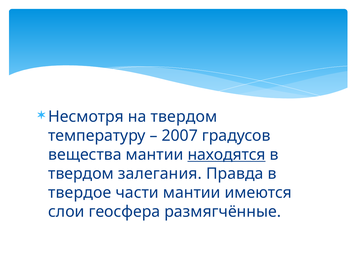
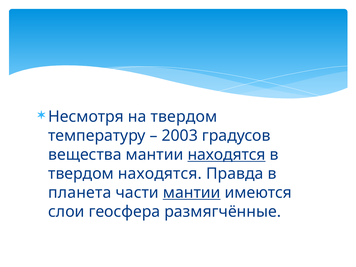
2007: 2007 -> 2003
твердом залегания: залегания -> находятся
твердое: твердое -> планета
мантии at (192, 193) underline: none -> present
